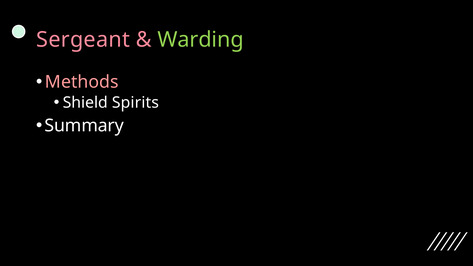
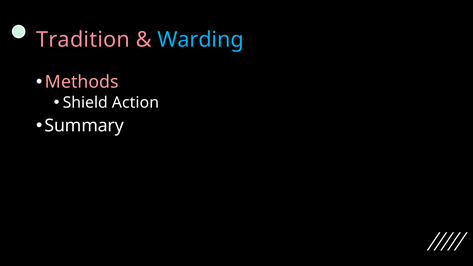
Sergeant: Sergeant -> Tradition
Warding colour: light green -> light blue
Spirits: Spirits -> Action
